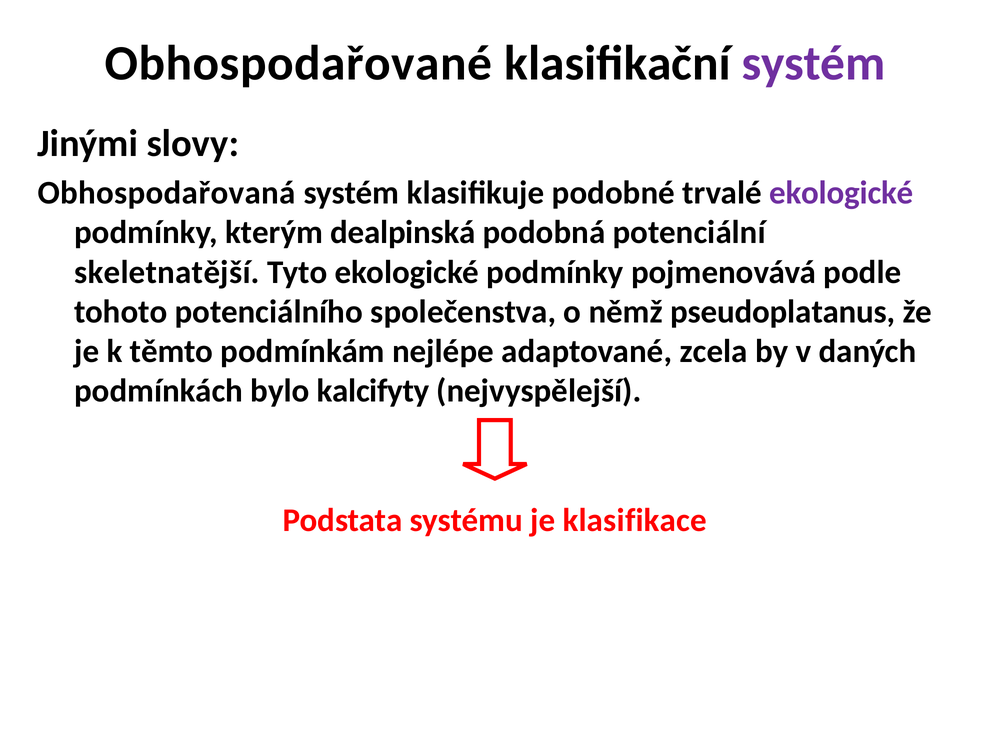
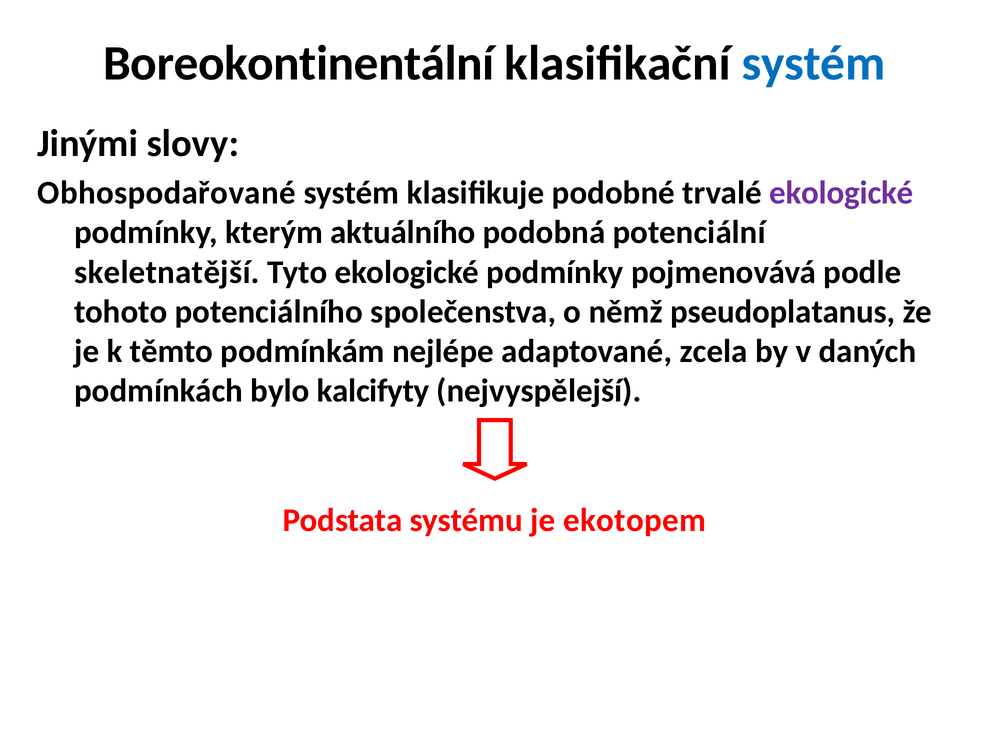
Obhospodařované: Obhospodařované -> Boreokontinentální
systém at (814, 64) colour: purple -> blue
Obhospodařovaná: Obhospodařovaná -> Obhospodařované
dealpinská: dealpinská -> aktuálního
klasifikace: klasifikace -> ekotopem
